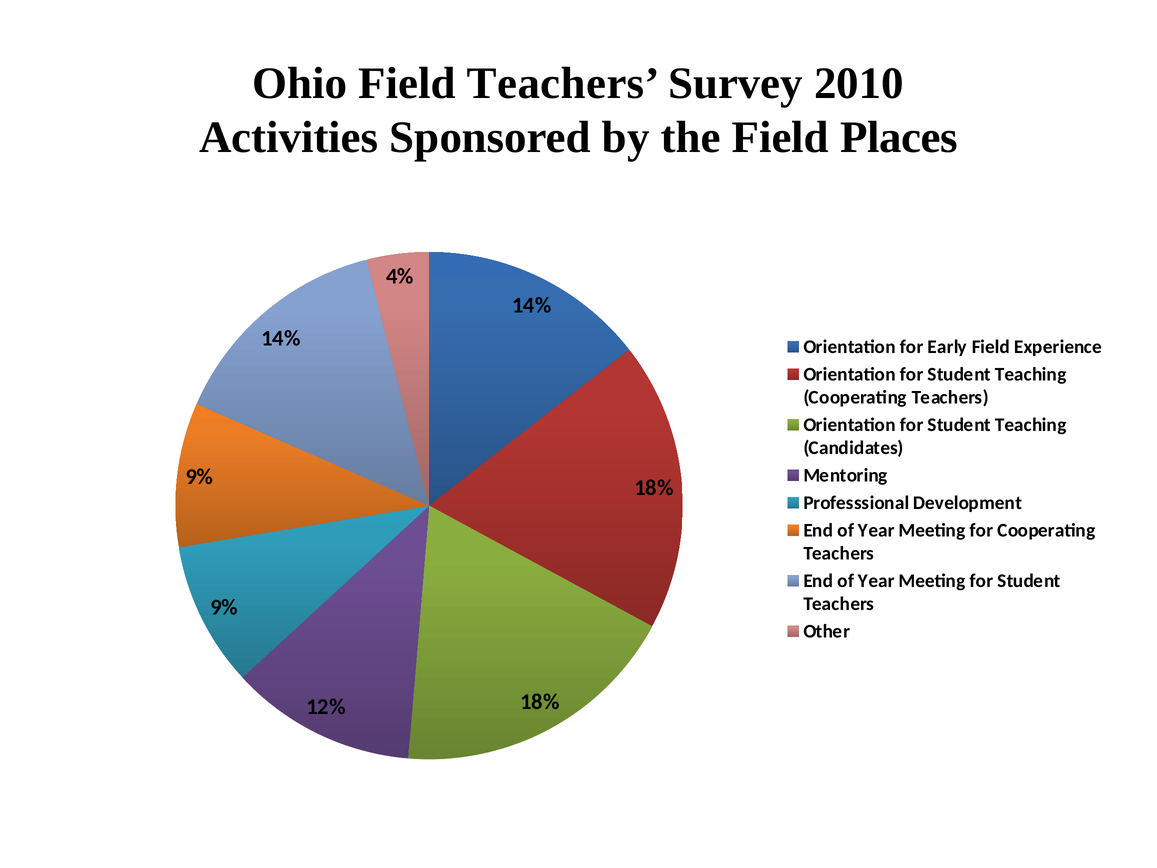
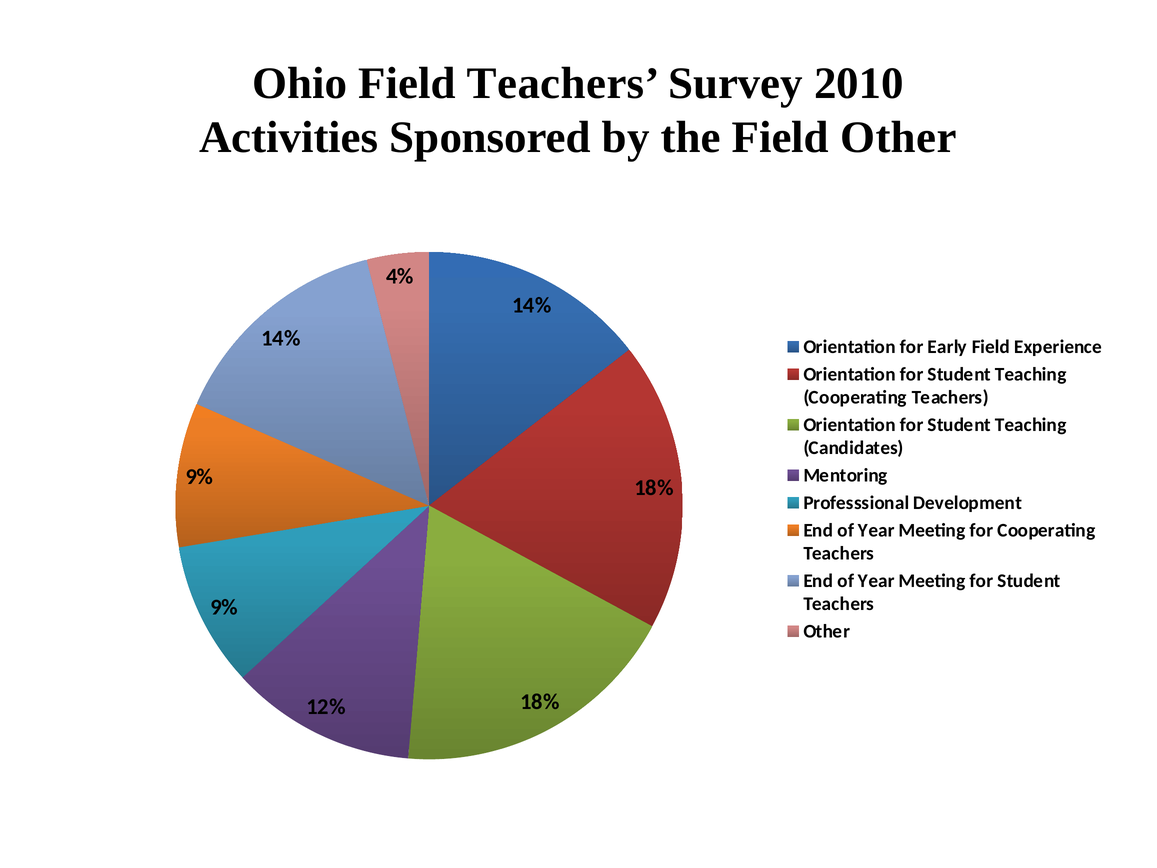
Field Places: Places -> Other
